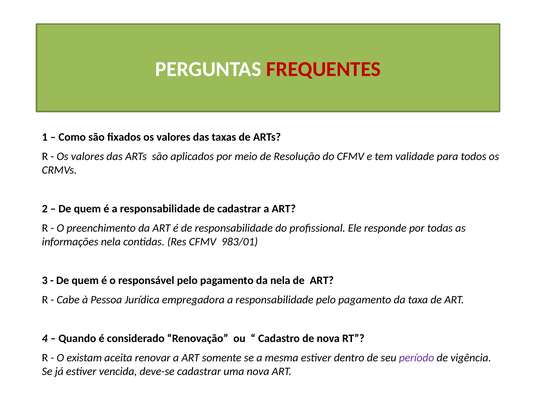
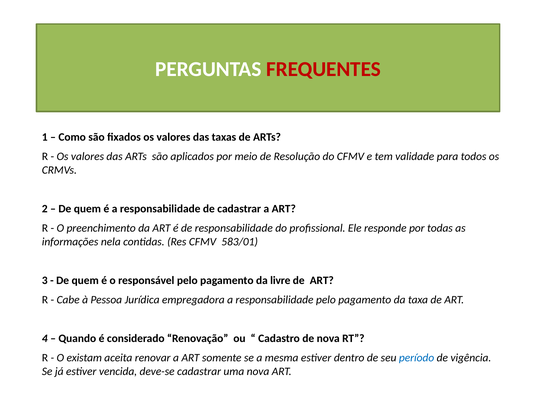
983/01: 983/01 -> 583/01
da nela: nela -> livre
período colour: purple -> blue
